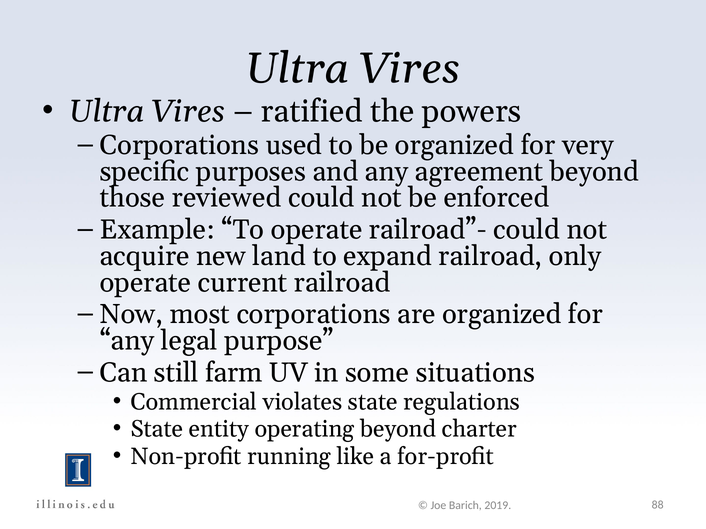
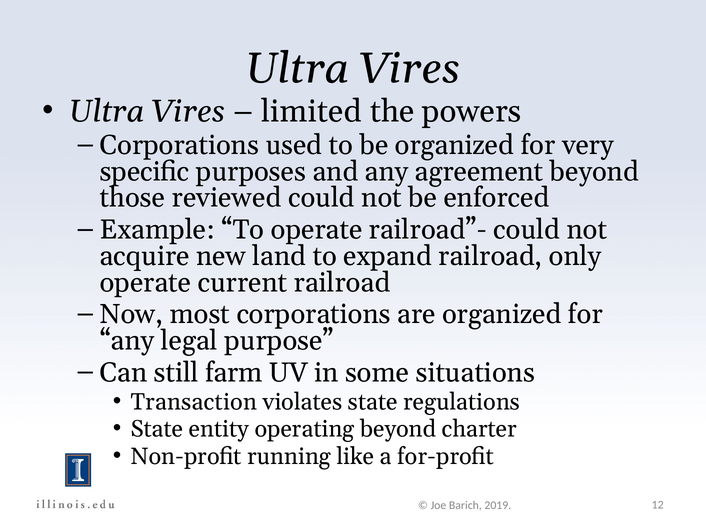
ratified: ratified -> limited
Commercial: Commercial -> Transaction
88: 88 -> 12
